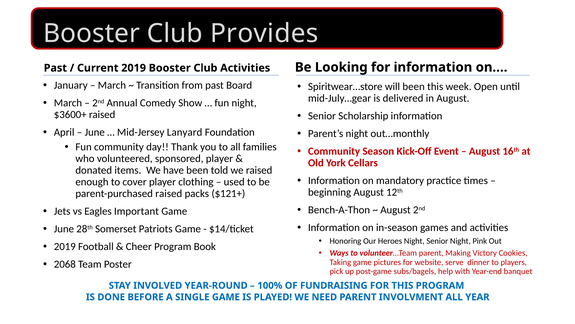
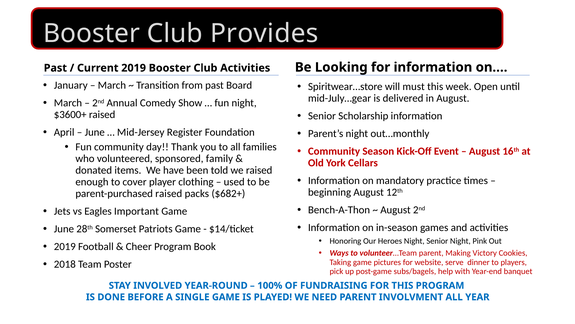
will been: been -> must
Lanyard: Lanyard -> Register
sponsored player: player -> family
$121+: $121+ -> $682+
2068: 2068 -> 2018
